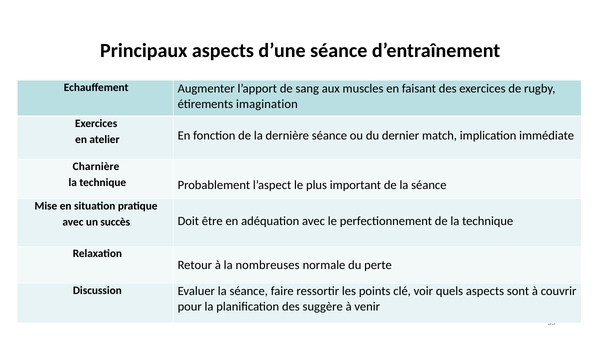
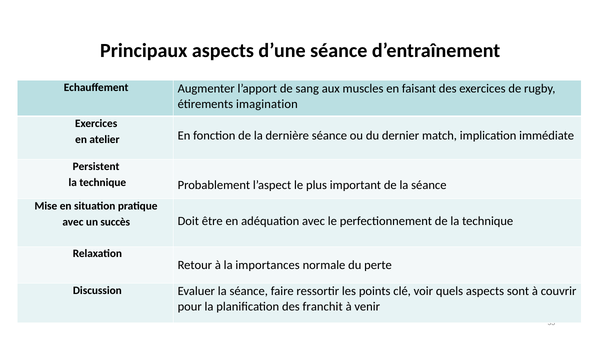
Charnière: Charnière -> Persistent
nombreuses: nombreuses -> importances
suggère: suggère -> franchit
